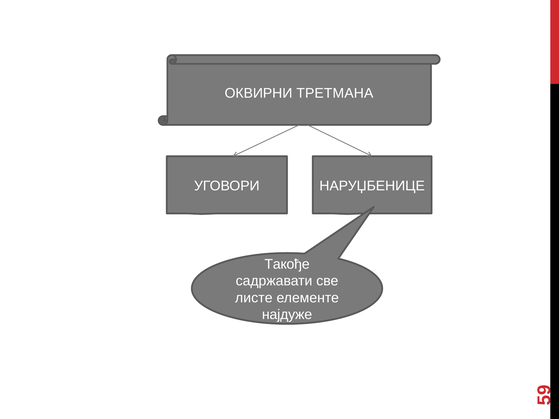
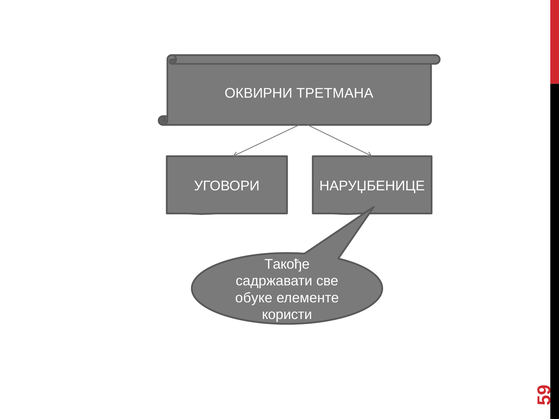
листе: листе -> обуке
најдуже: најдуже -> користи
